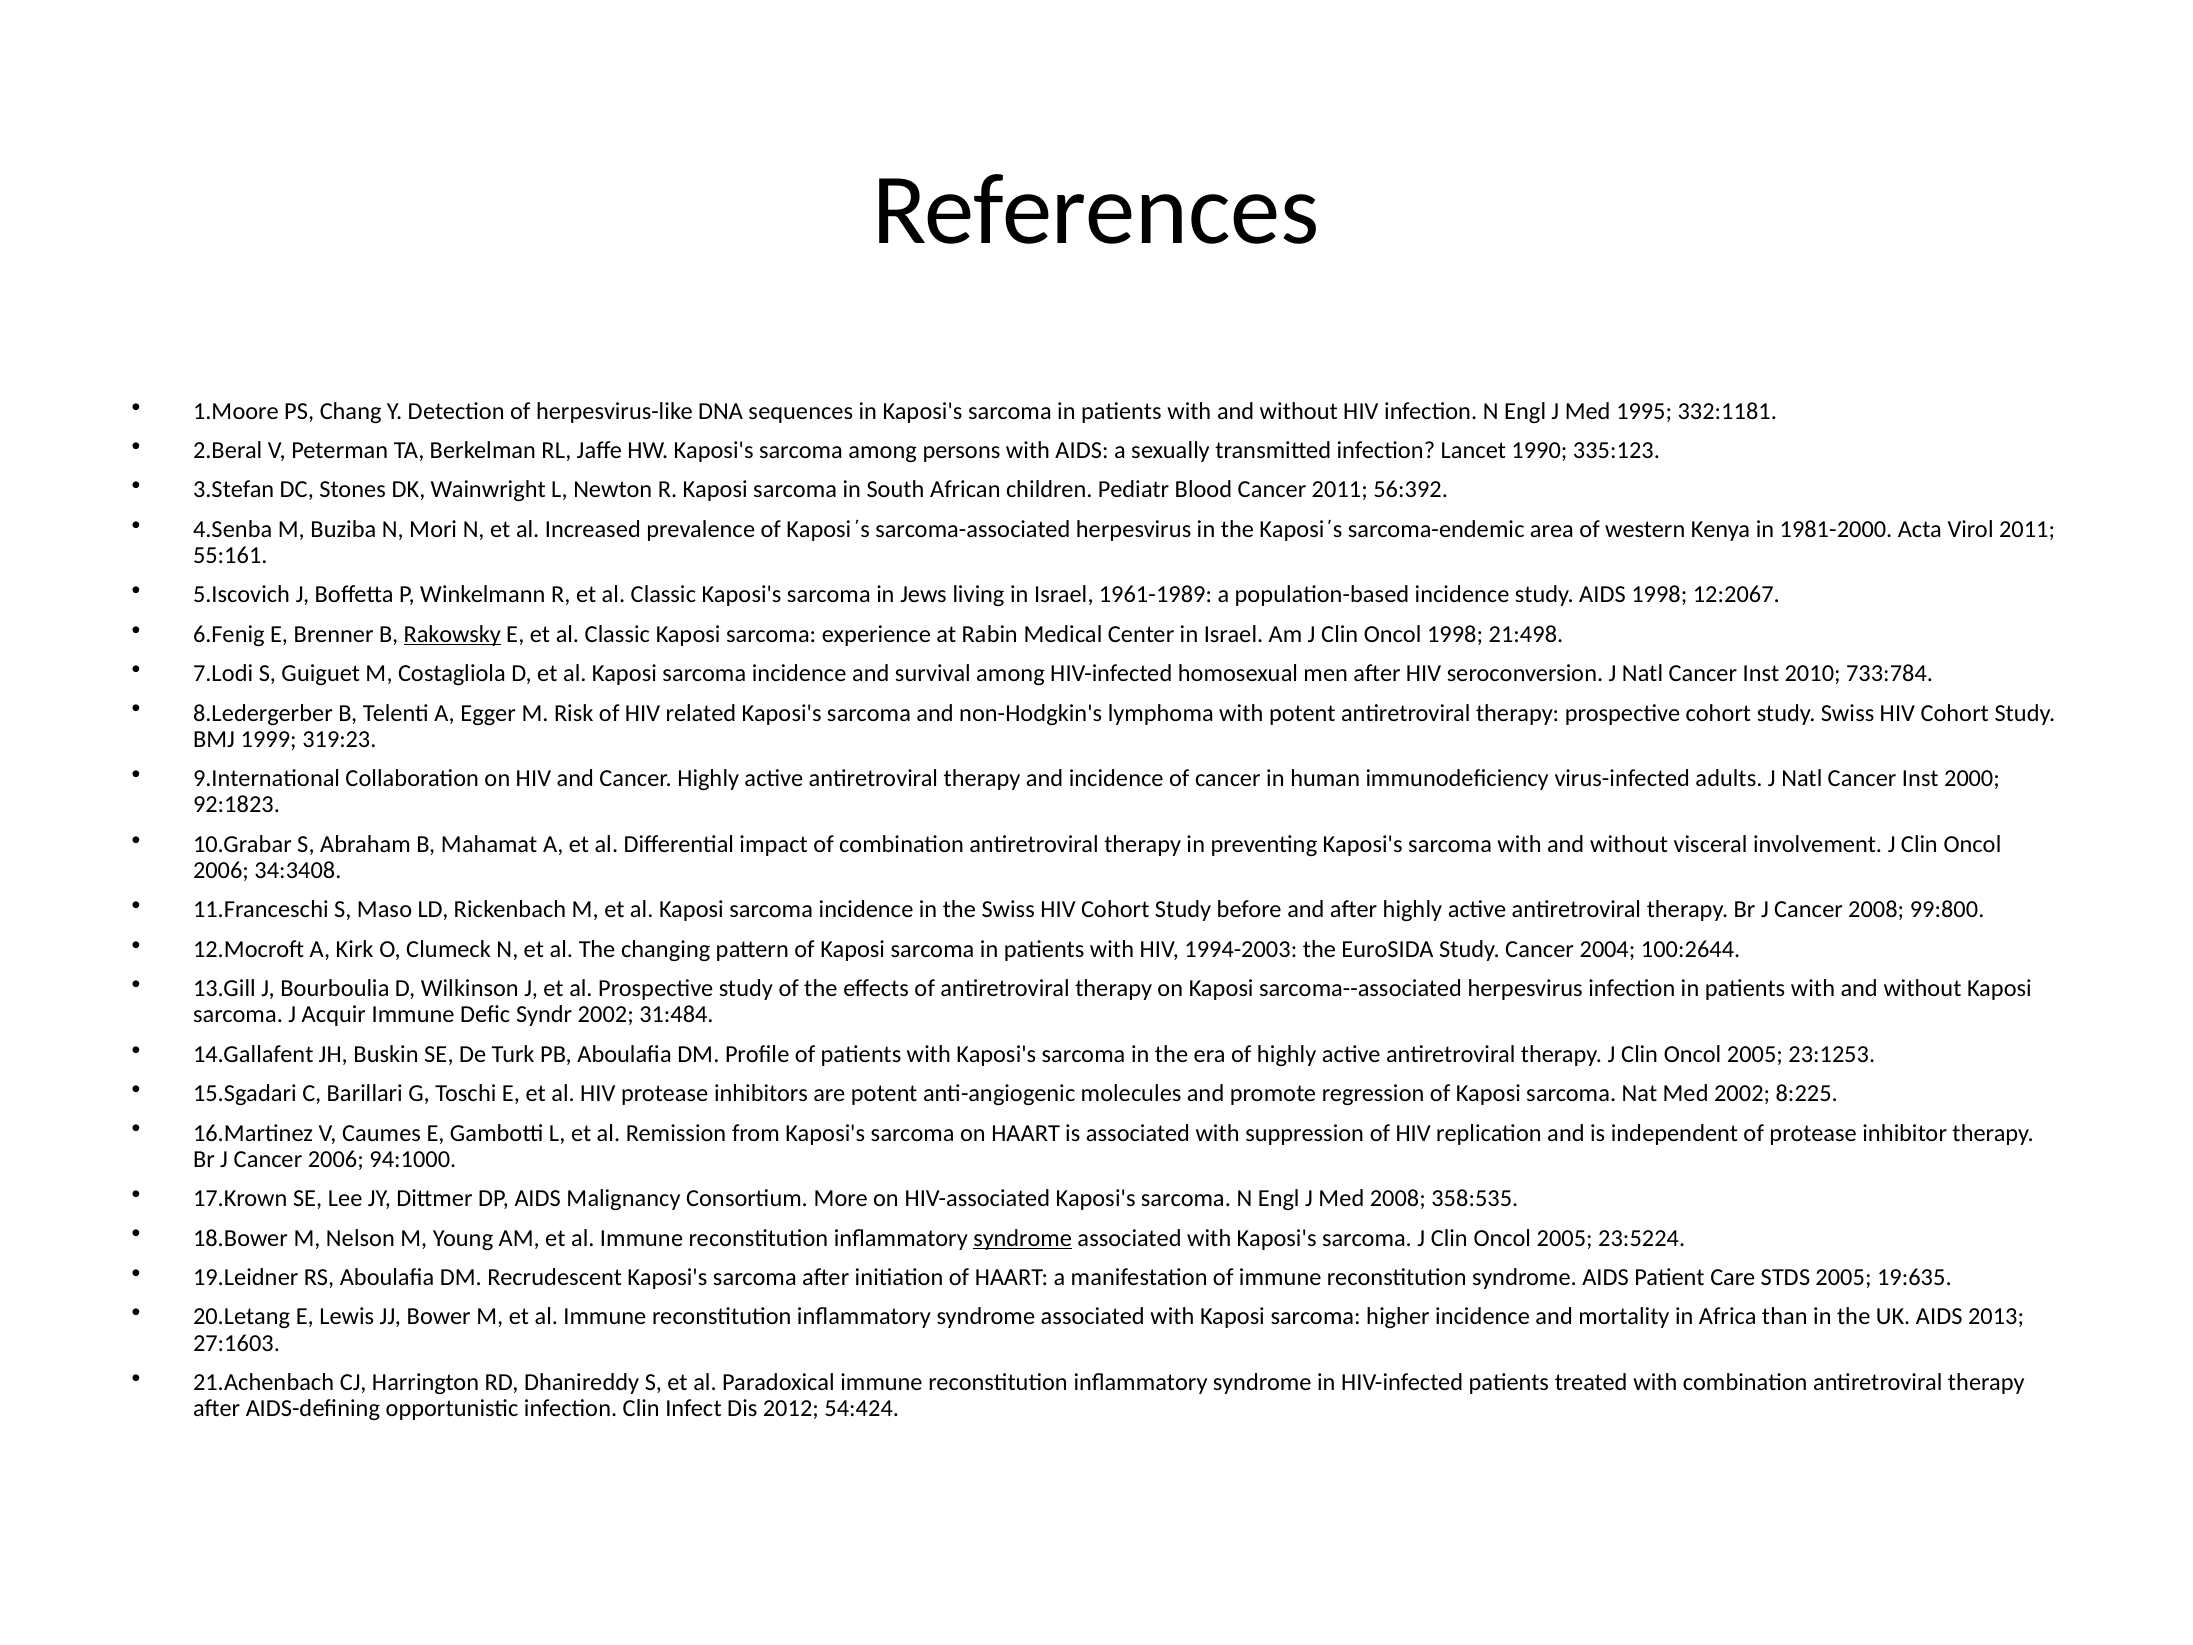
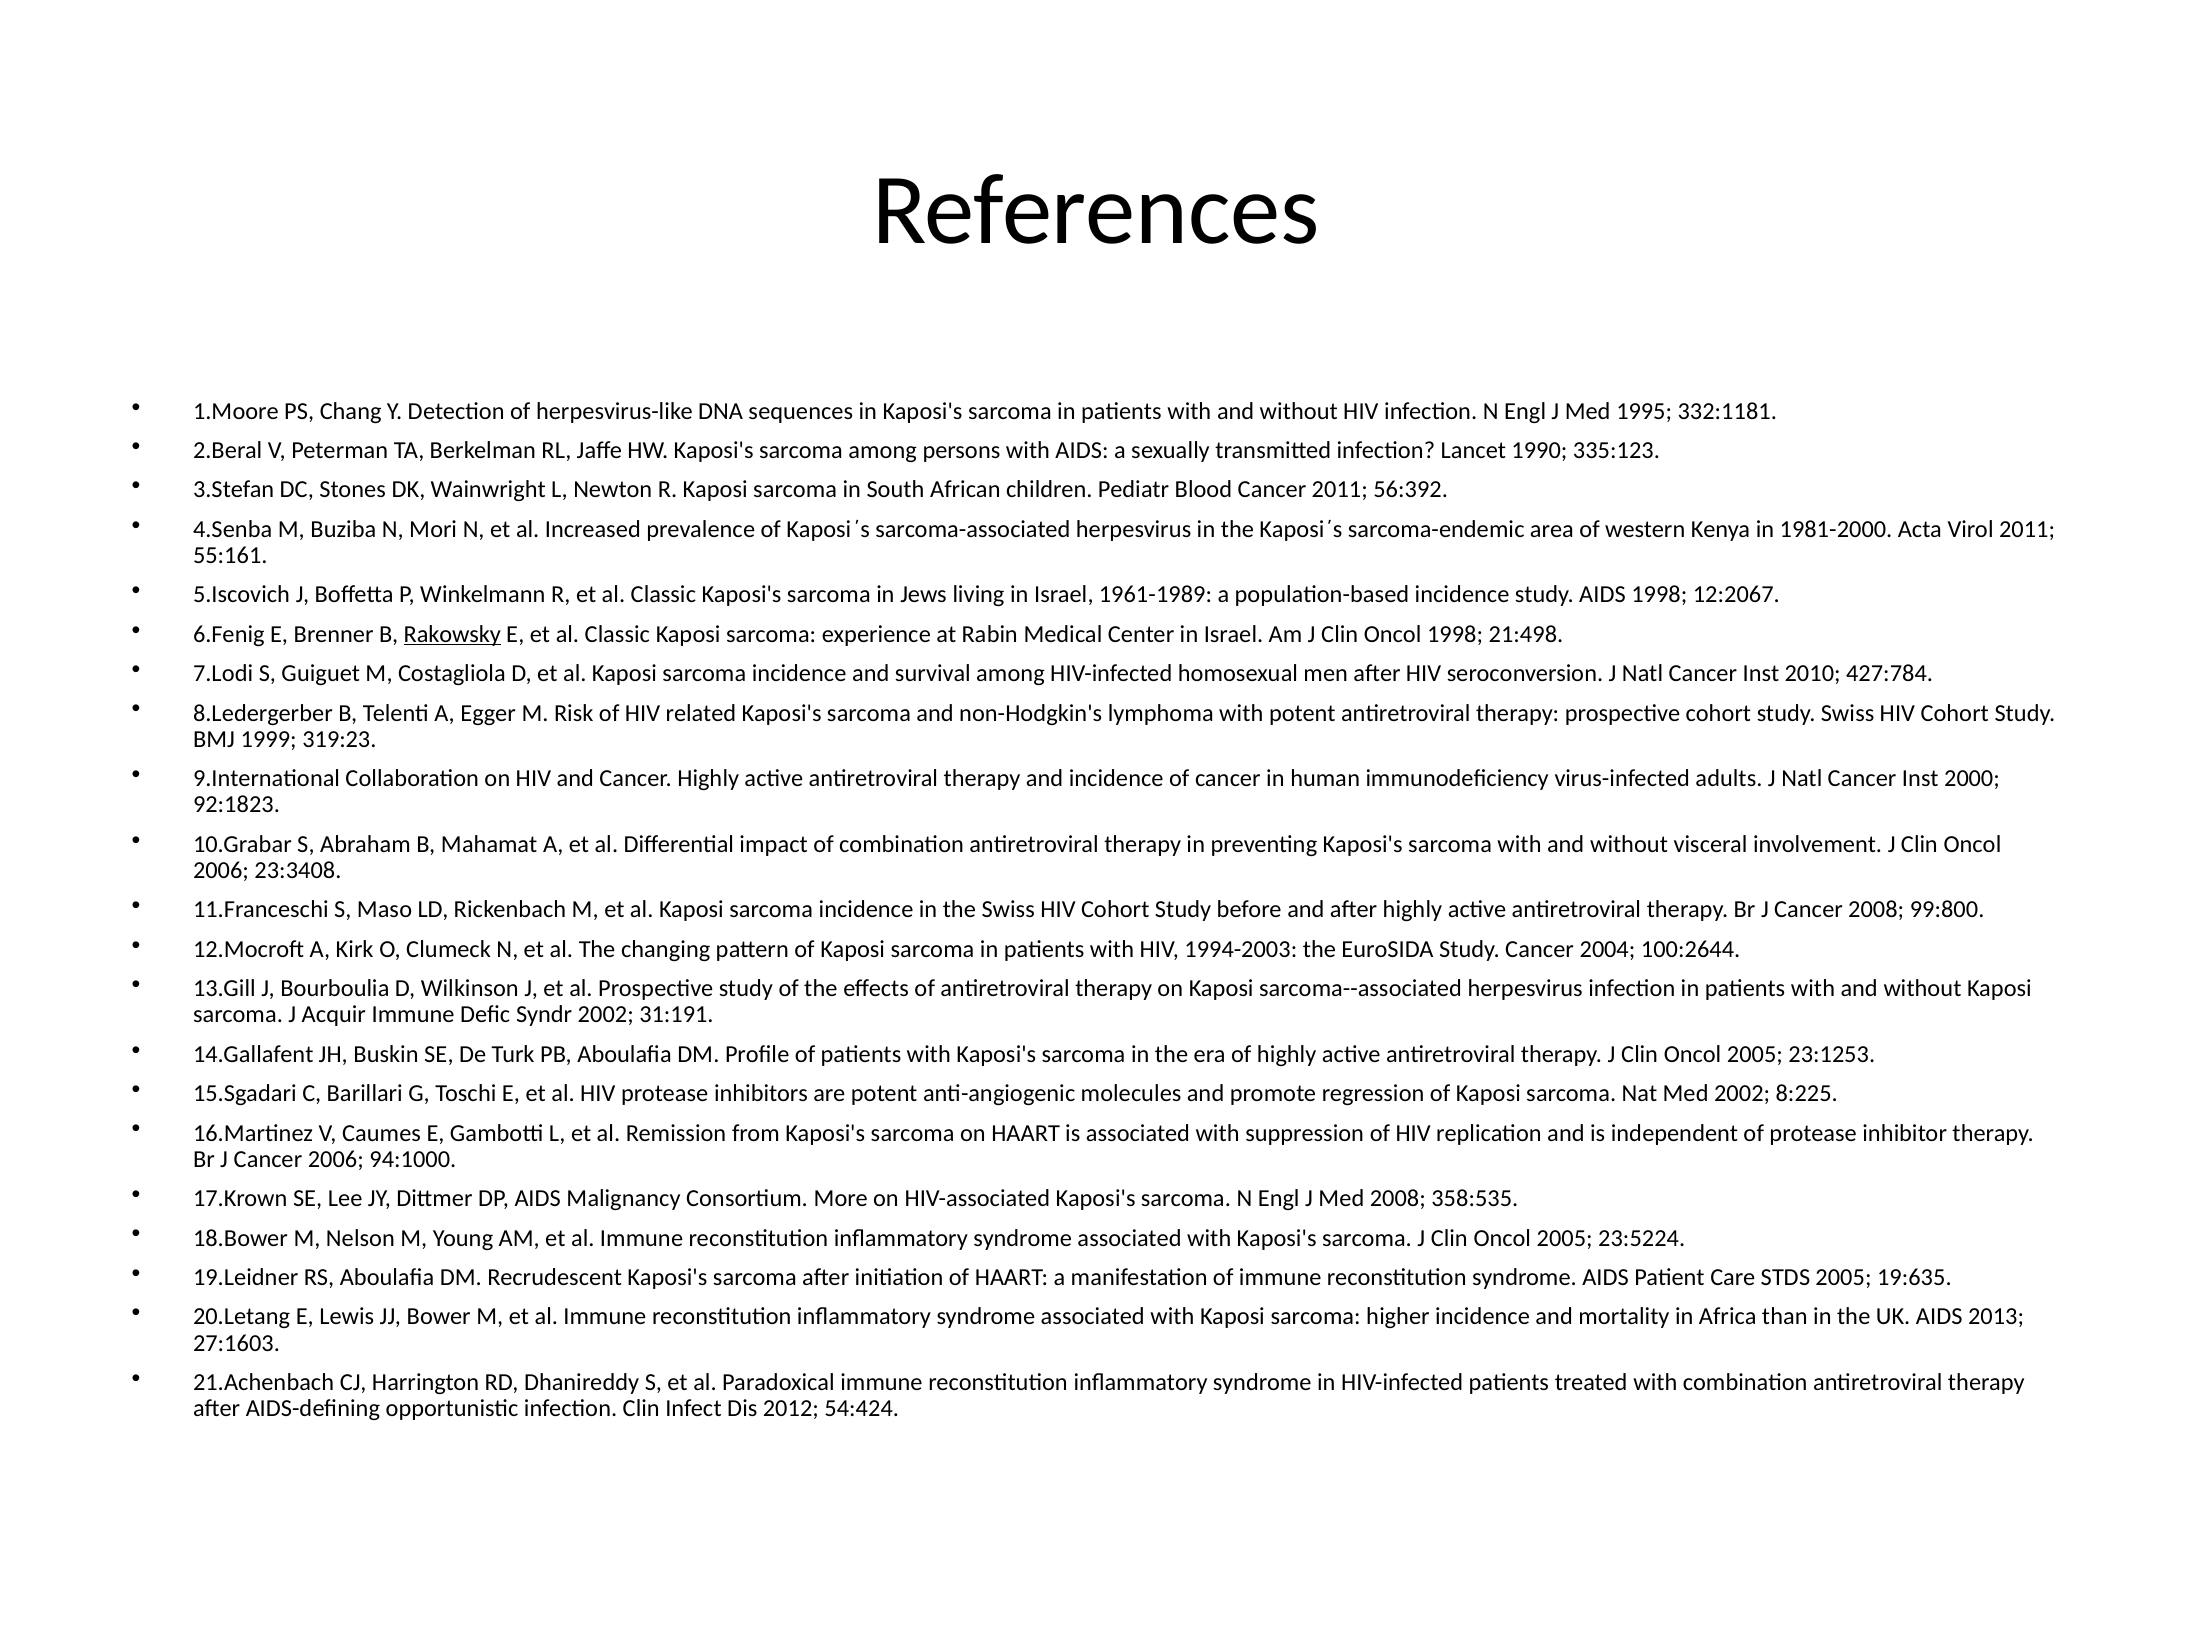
733:784: 733:784 -> 427:784
34:3408: 34:3408 -> 23:3408
31:484: 31:484 -> 31:191
syndrome at (1023, 1238) underline: present -> none
